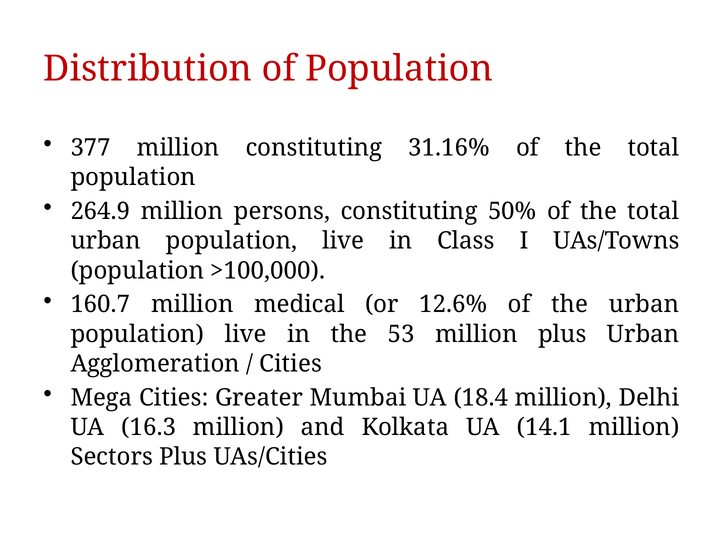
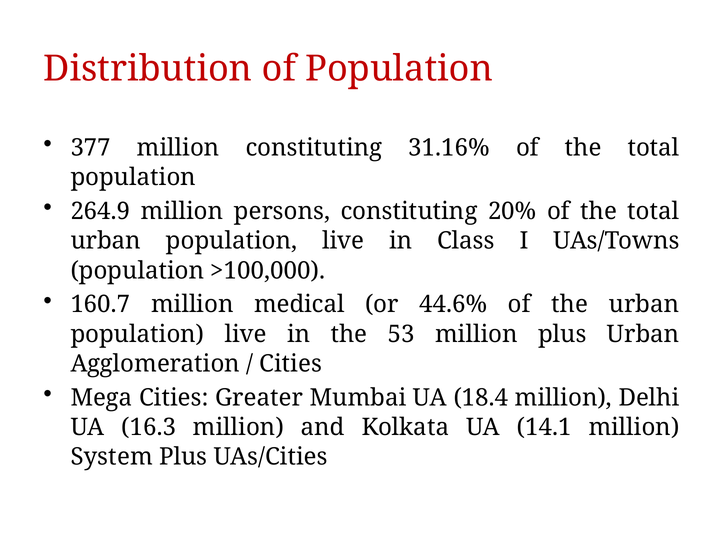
50%: 50% -> 20%
12.6%: 12.6% -> 44.6%
Sectors: Sectors -> System
